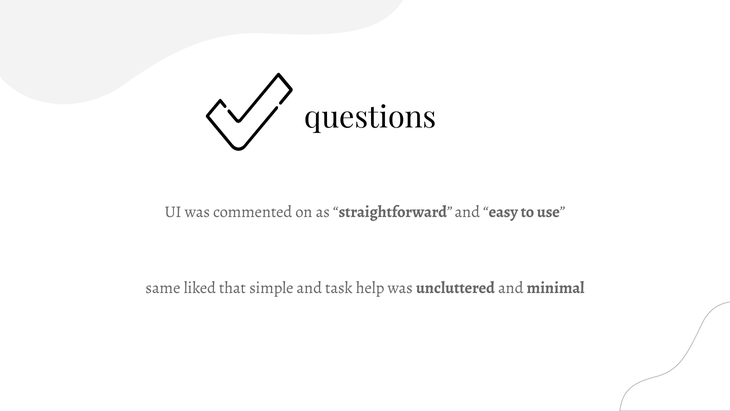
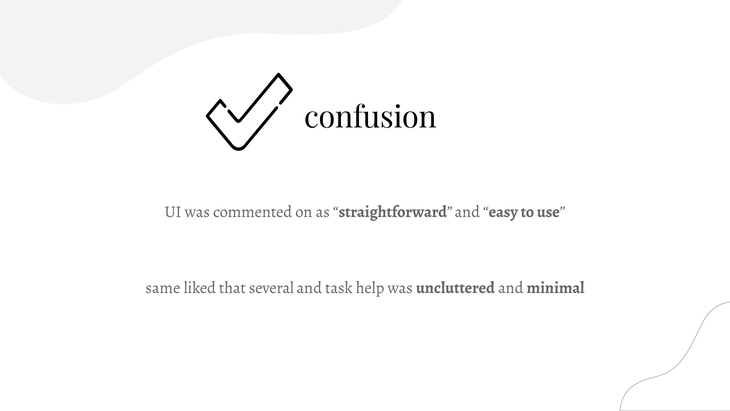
questions: questions -> confusion
simple: simple -> several
